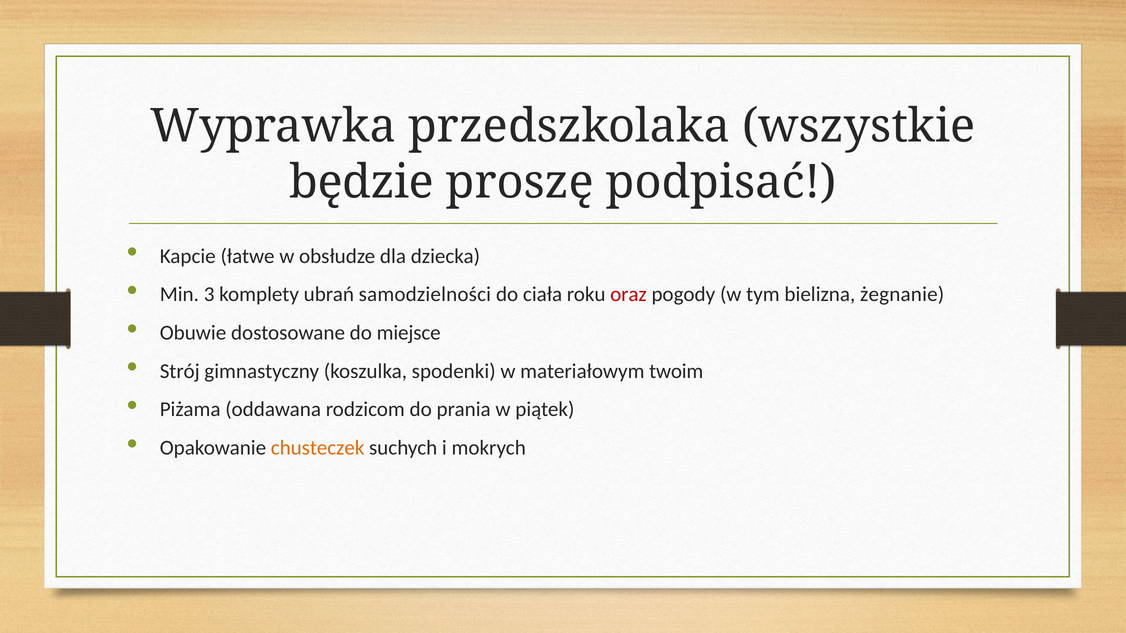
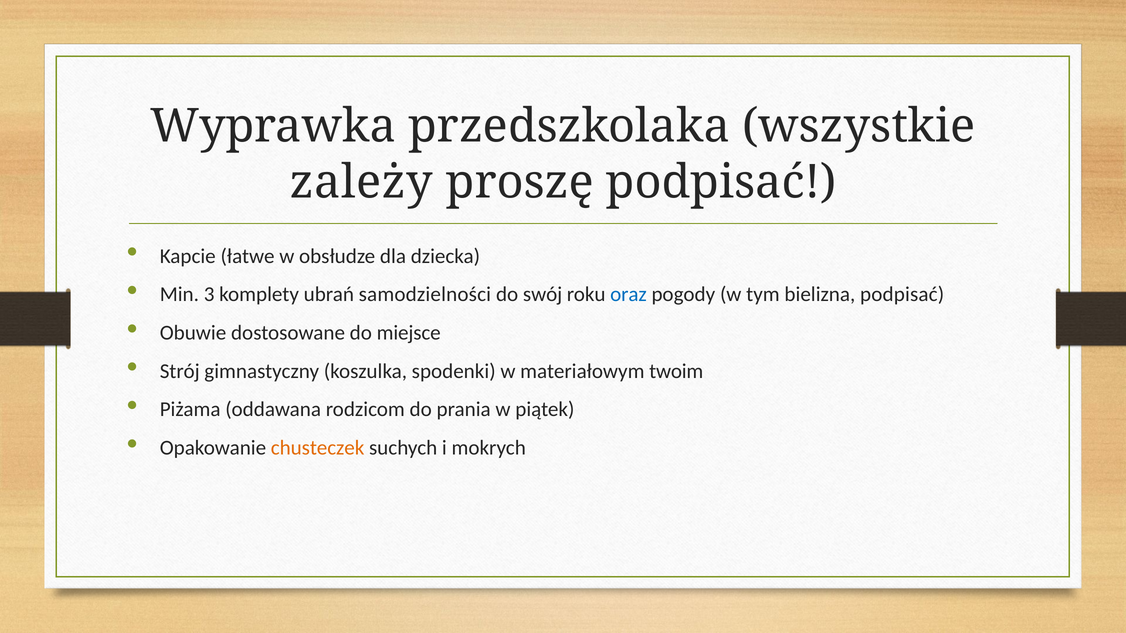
będzie: będzie -> zależy
ciała: ciała -> swój
oraz colour: red -> blue
bielizna żegnanie: żegnanie -> podpisać
